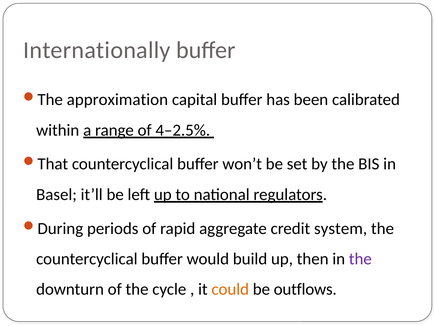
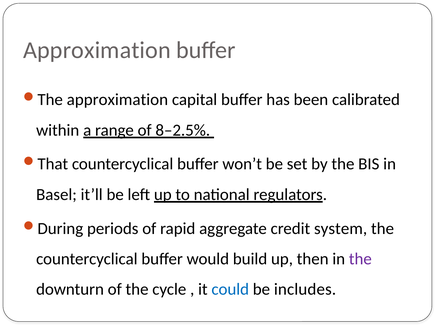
Internationally at (97, 50): Internationally -> Approximation
4–2.5%: 4–2.5% -> 8–2.5%
could colour: orange -> blue
outflows: outflows -> includes
